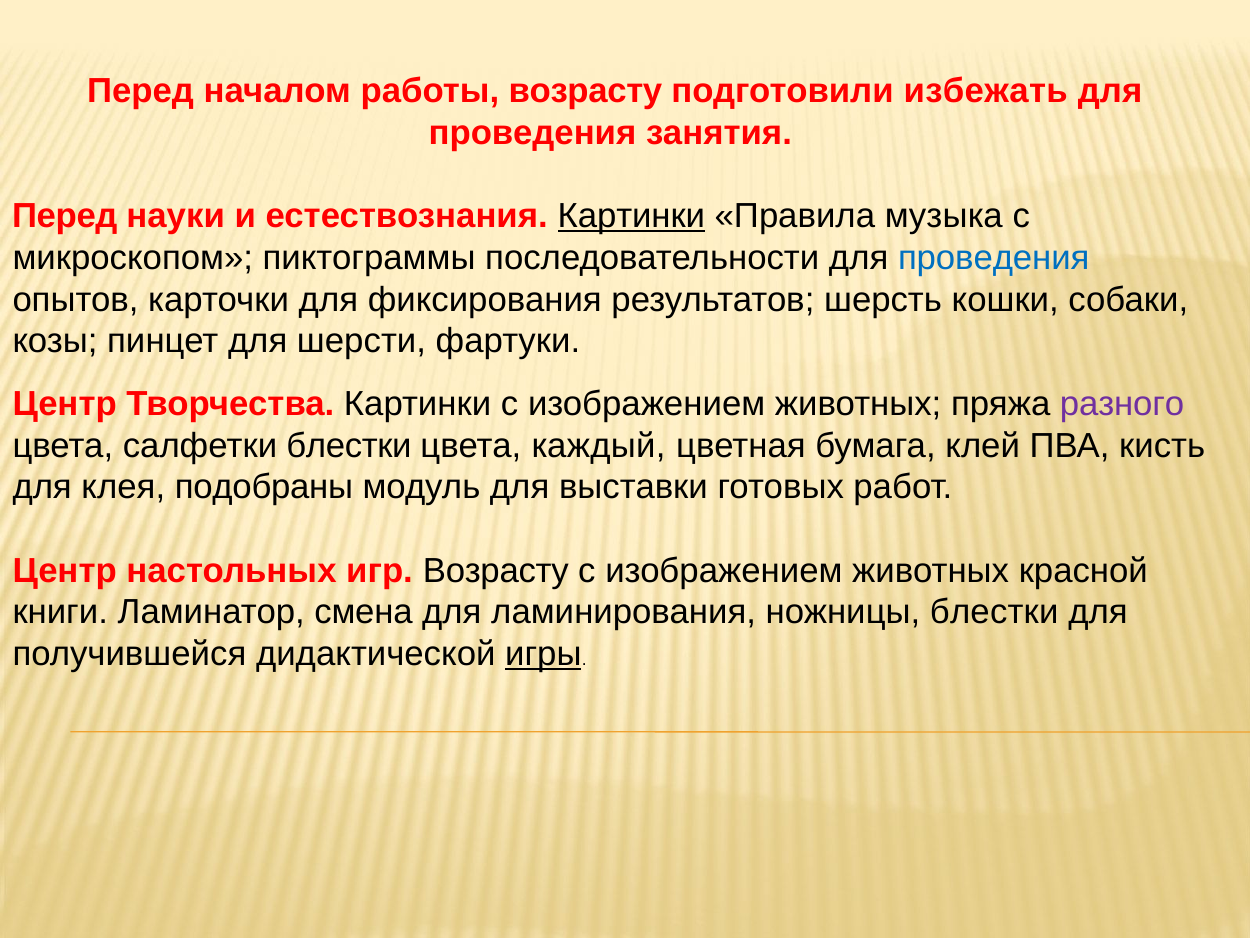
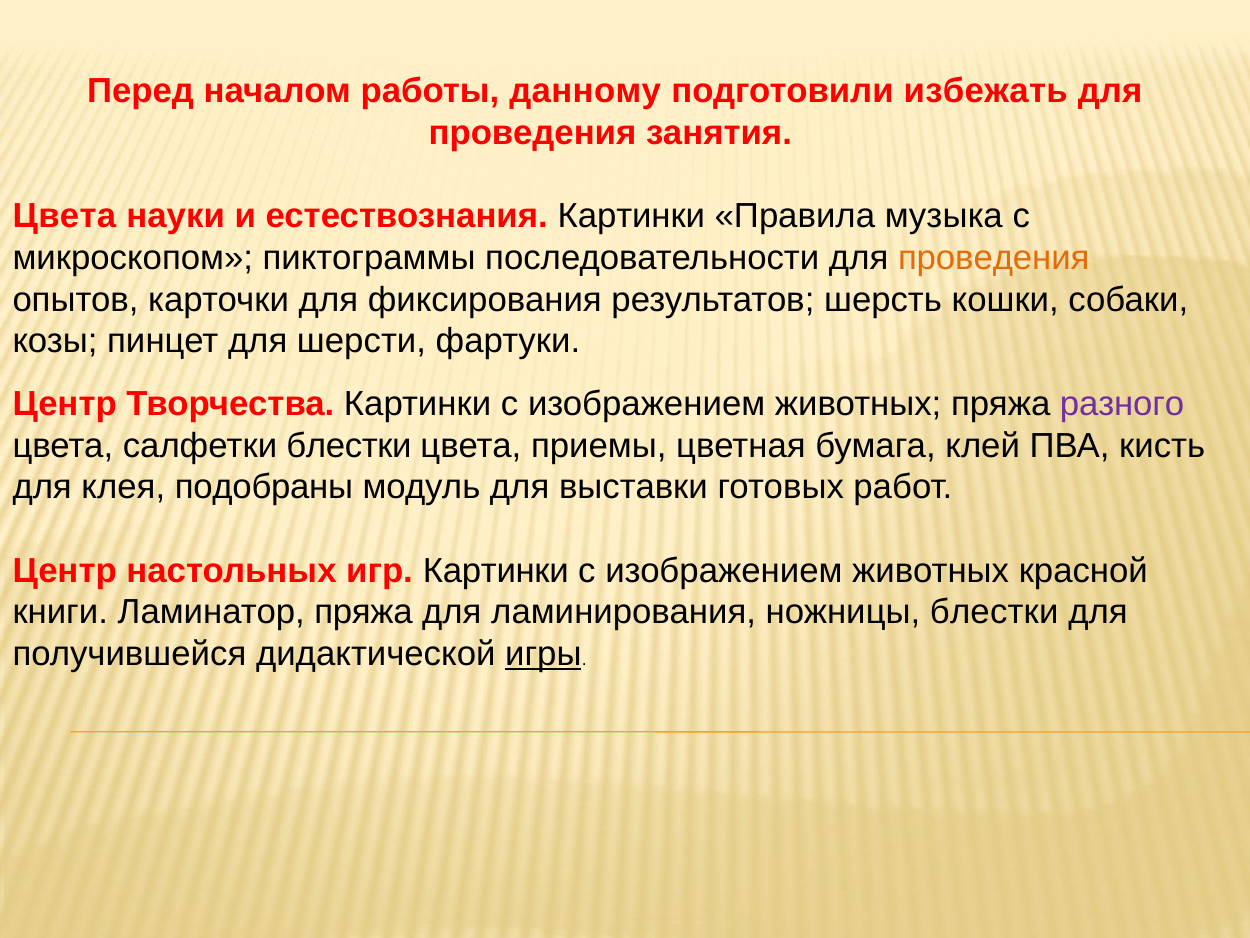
работы возрасту: возрасту -> данному
Перед at (65, 216): Перед -> Цвета
Картинки at (631, 216) underline: present -> none
проведения at (994, 258) colour: blue -> orange
каждый: каждый -> приемы
игр Возрасту: Возрасту -> Картинки
Ламинатор смена: смена -> пряжа
